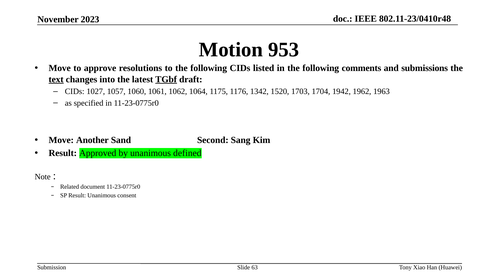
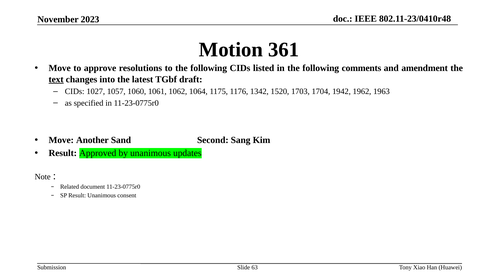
953: 953 -> 361
submissions: submissions -> amendment
TGbf underline: present -> none
defined: defined -> updates
